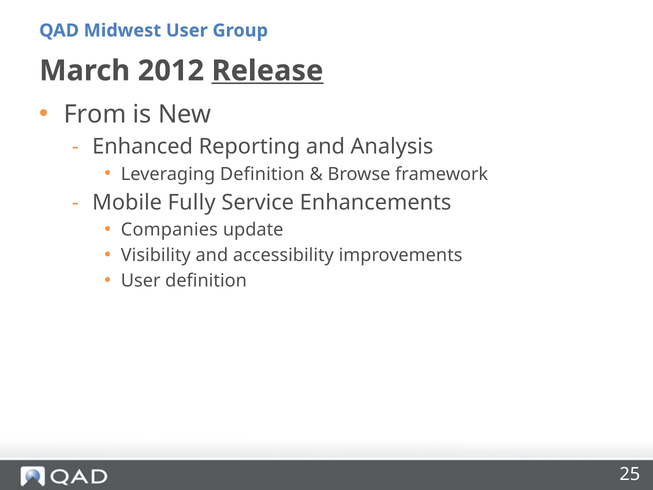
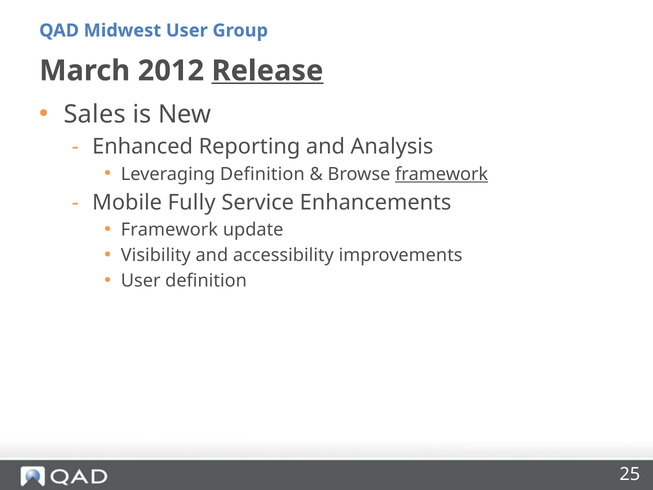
From: From -> Sales
framework at (442, 174) underline: none -> present
Companies at (169, 230): Companies -> Framework
